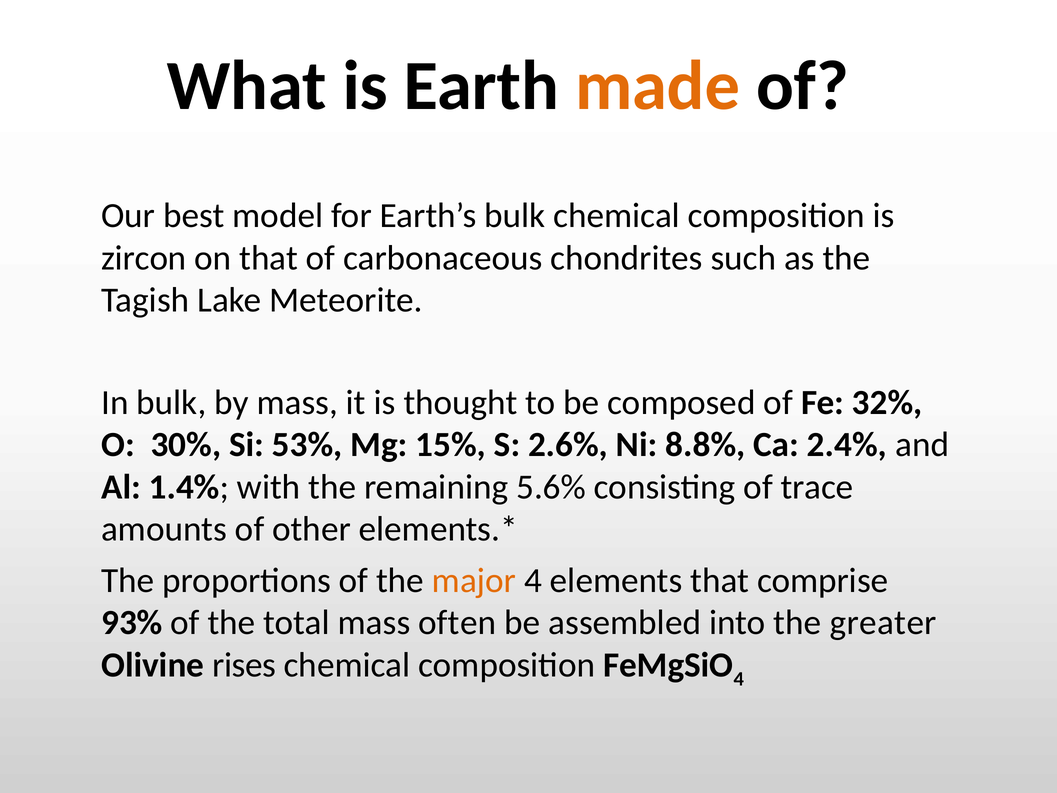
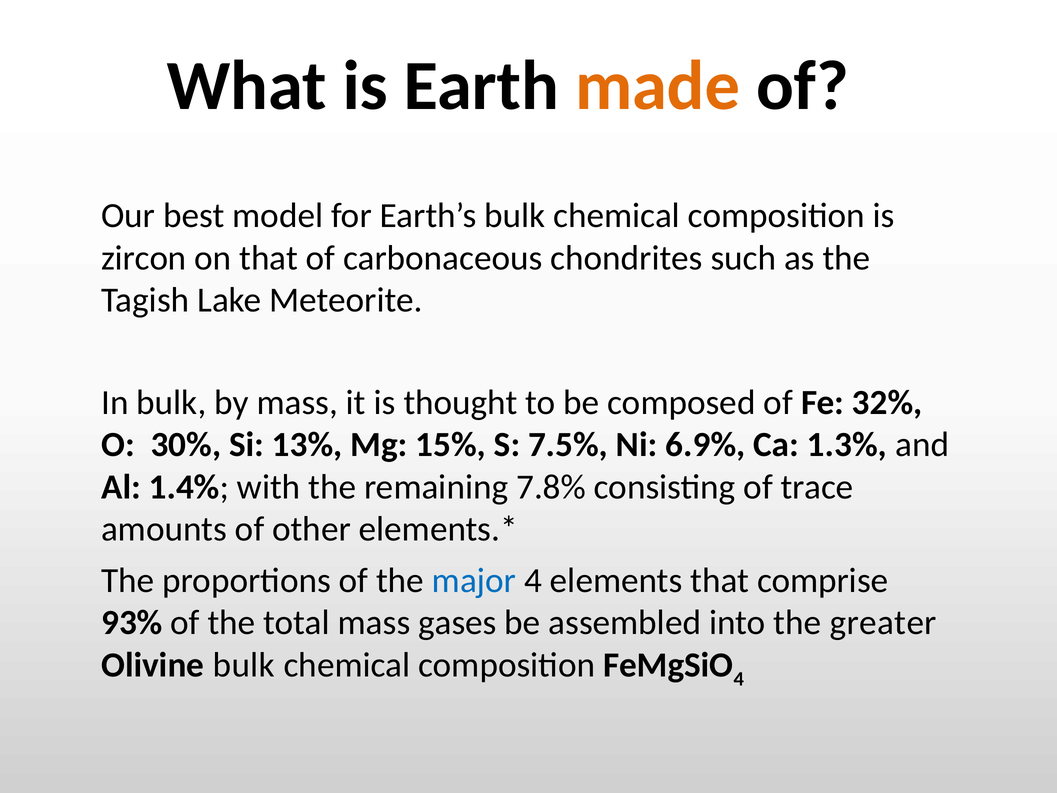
53%: 53% -> 13%
2.6%: 2.6% -> 7.5%
8.8%: 8.8% -> 6.9%
2.4%: 2.4% -> 1.3%
5.6%: 5.6% -> 7.8%
major colour: orange -> blue
often: often -> gases
Olivine rises: rises -> bulk
